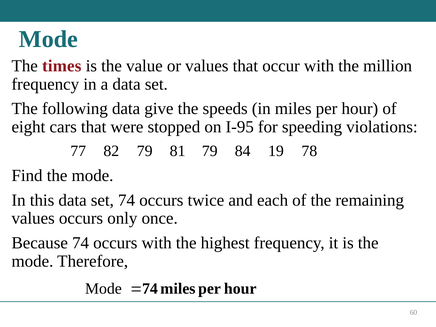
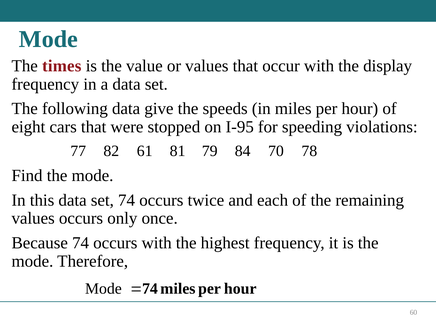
million: million -> display
79 at (145, 151): 79 -> 61
19: 19 -> 70
